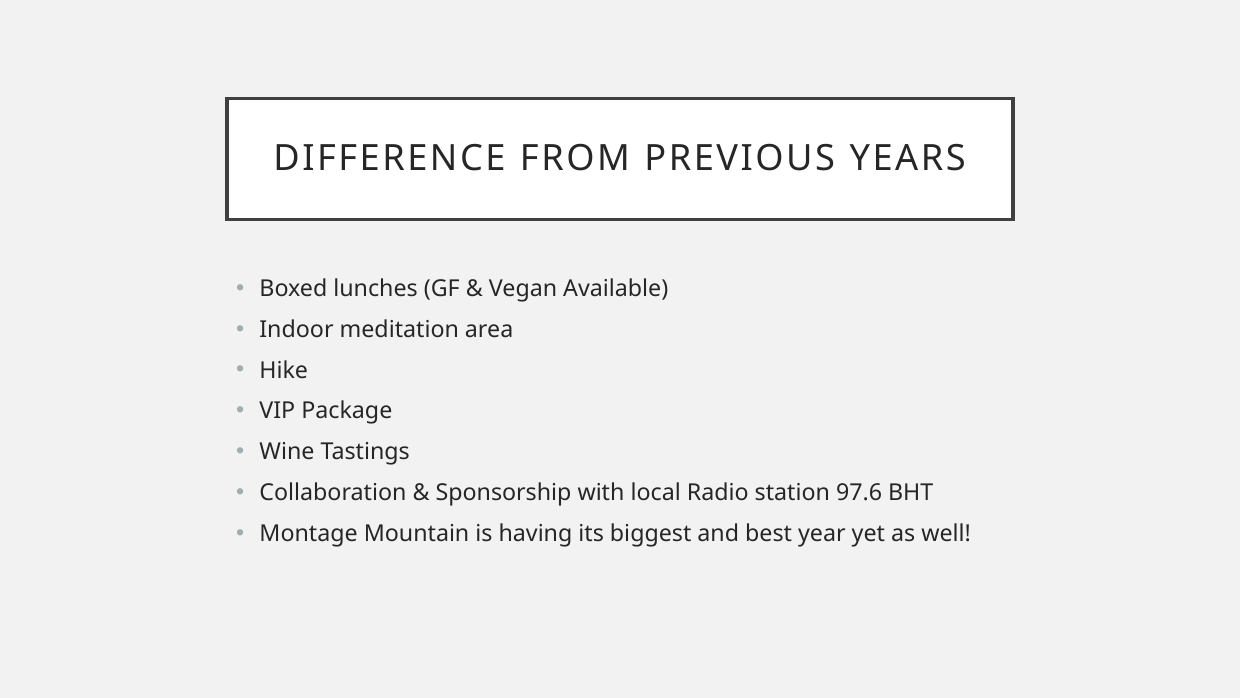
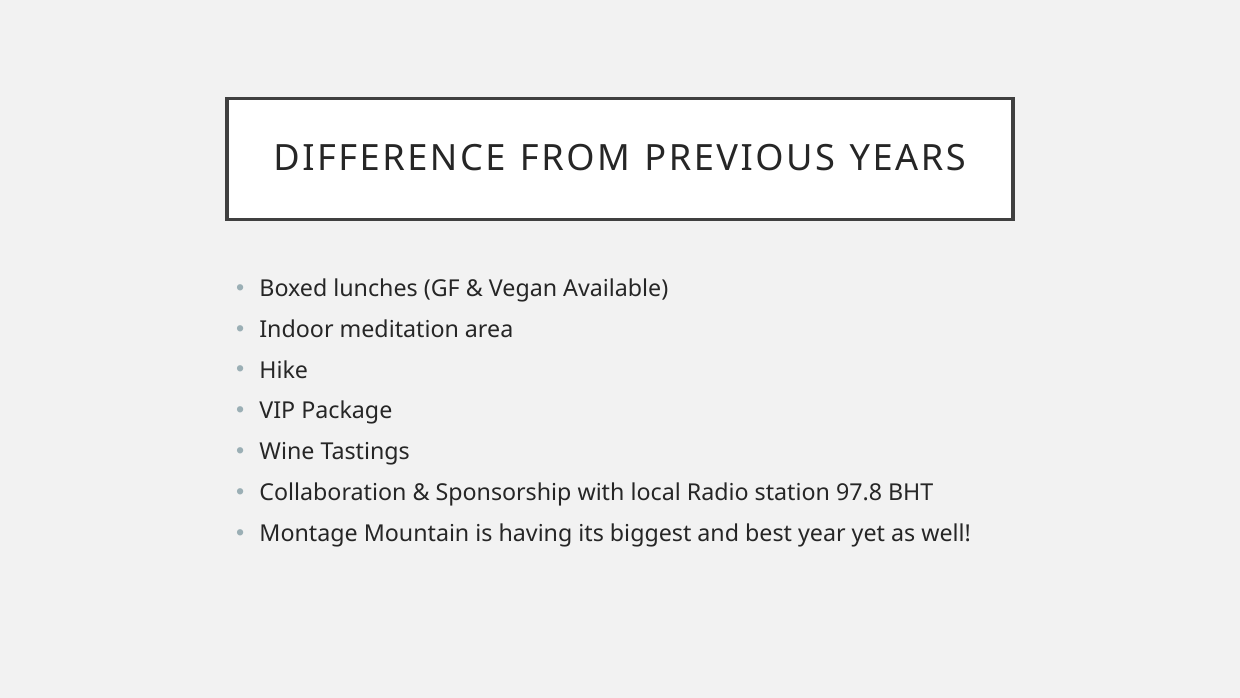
97.6: 97.6 -> 97.8
